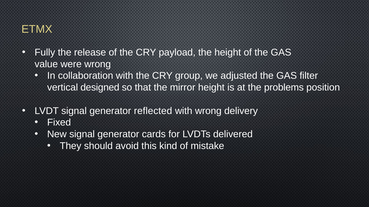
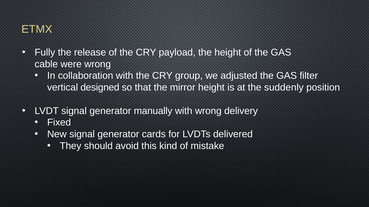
value: value -> cable
problems: problems -> suddenly
reflected: reflected -> manually
